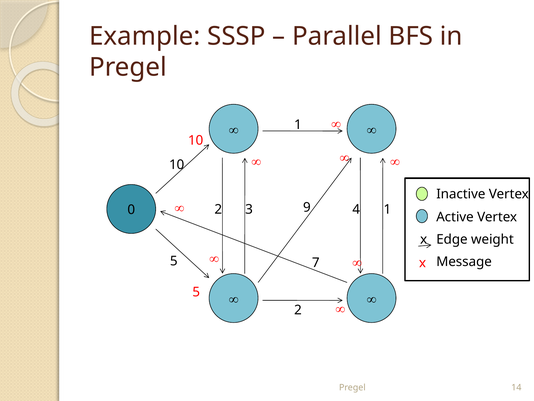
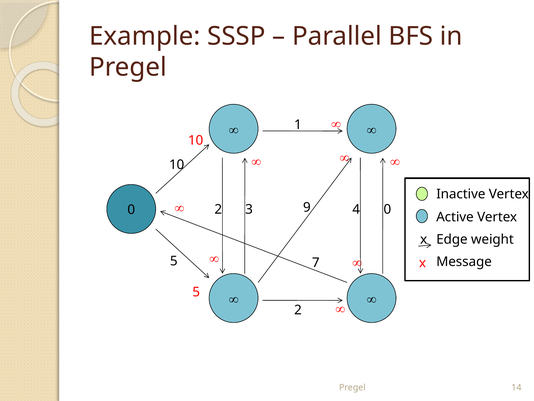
4 1: 1 -> 0
